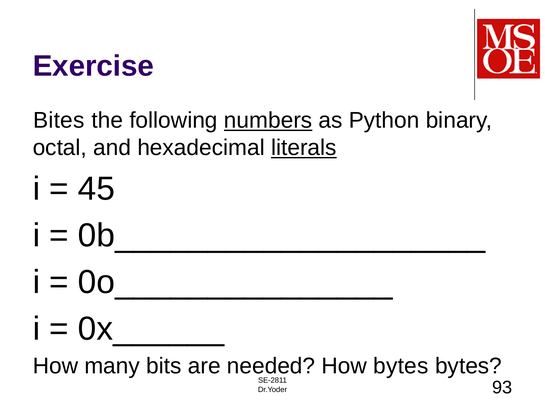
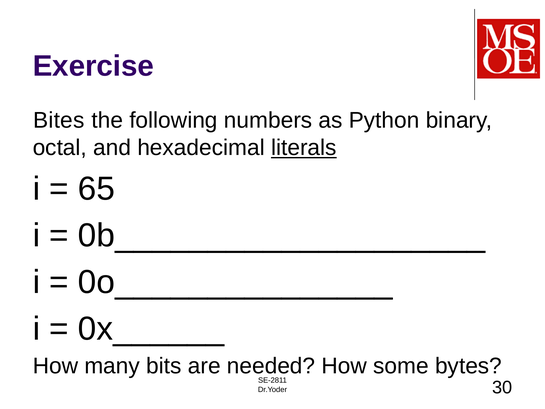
numbers underline: present -> none
45: 45 -> 65
How bytes: bytes -> some
93: 93 -> 30
